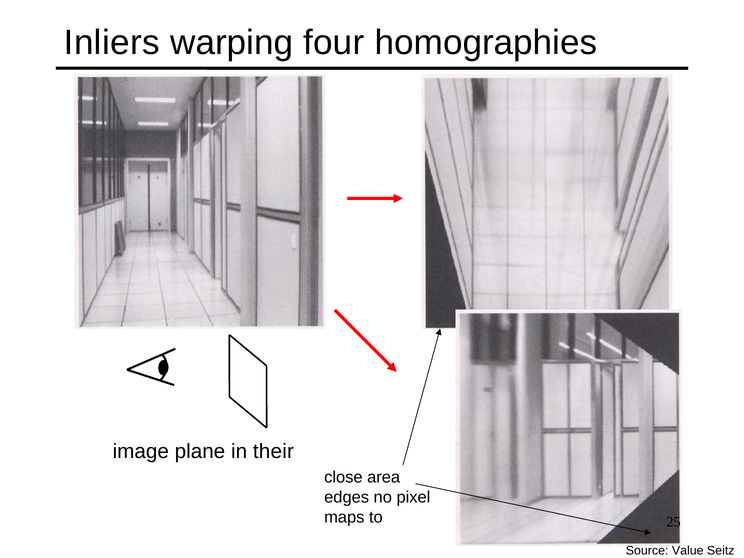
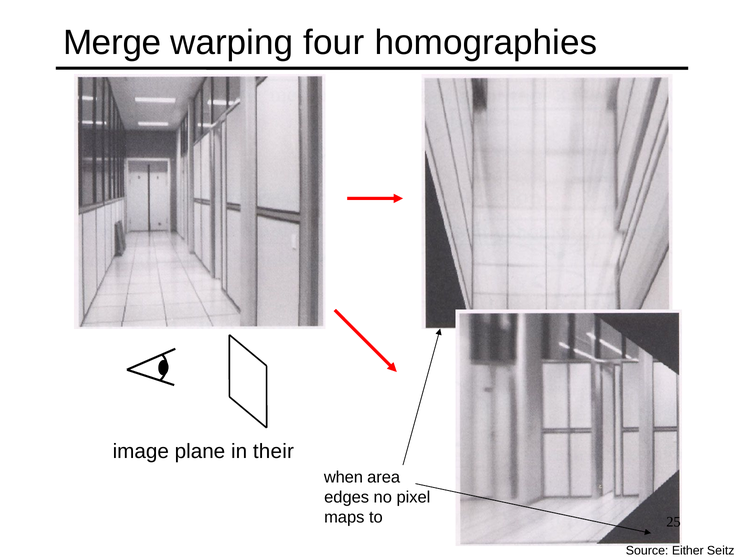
Inliers: Inliers -> Merge
close: close -> when
Value: Value -> Either
